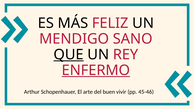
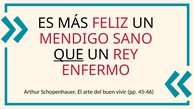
ENFERMO underline: present -> none
